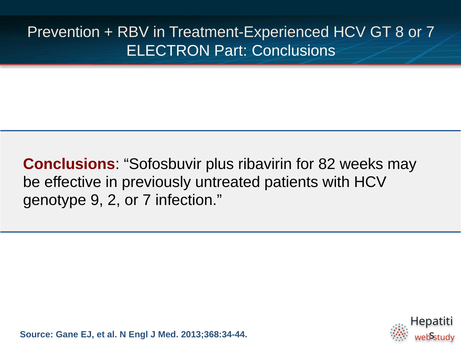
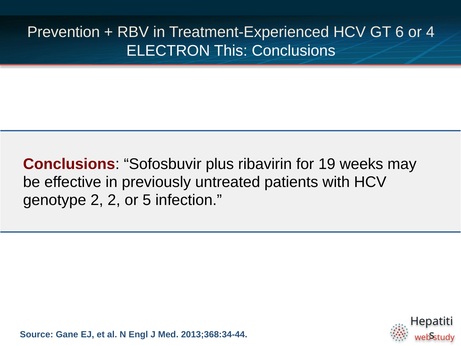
8: 8 -> 6
7 at (430, 32): 7 -> 4
Part: Part -> This
82: 82 -> 19
genotype 9: 9 -> 2
2 or 7: 7 -> 5
